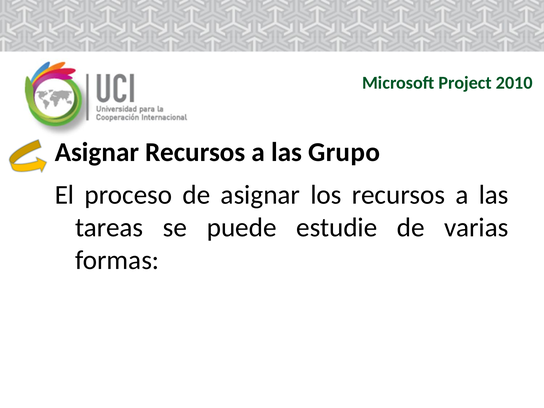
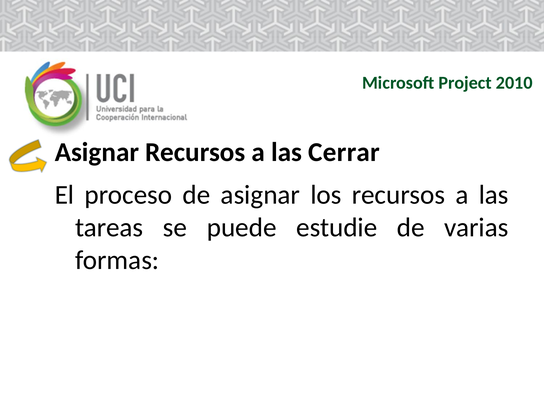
Grupo: Grupo -> Cerrar
